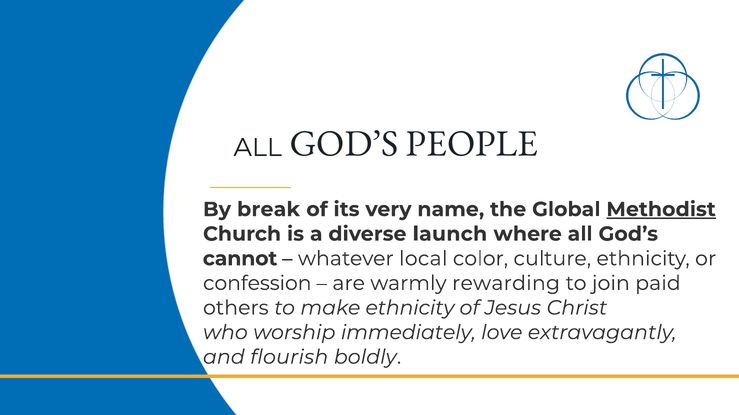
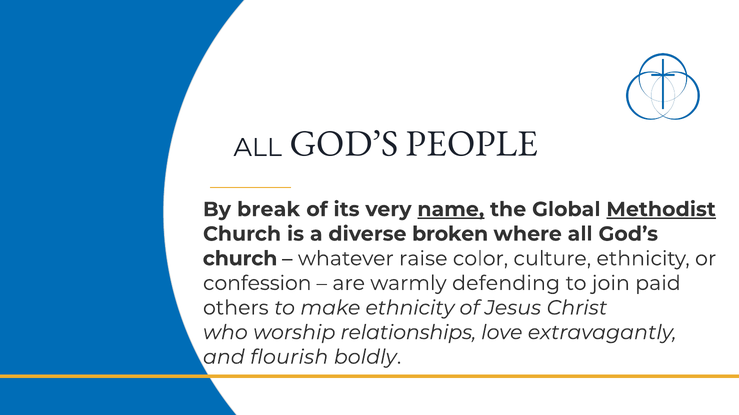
name underline: none -> present
launch: launch -> broken
cannot at (240, 259): cannot -> church
local: local -> raise
rewarding: rewarding -> defending
immediately: immediately -> relationships
